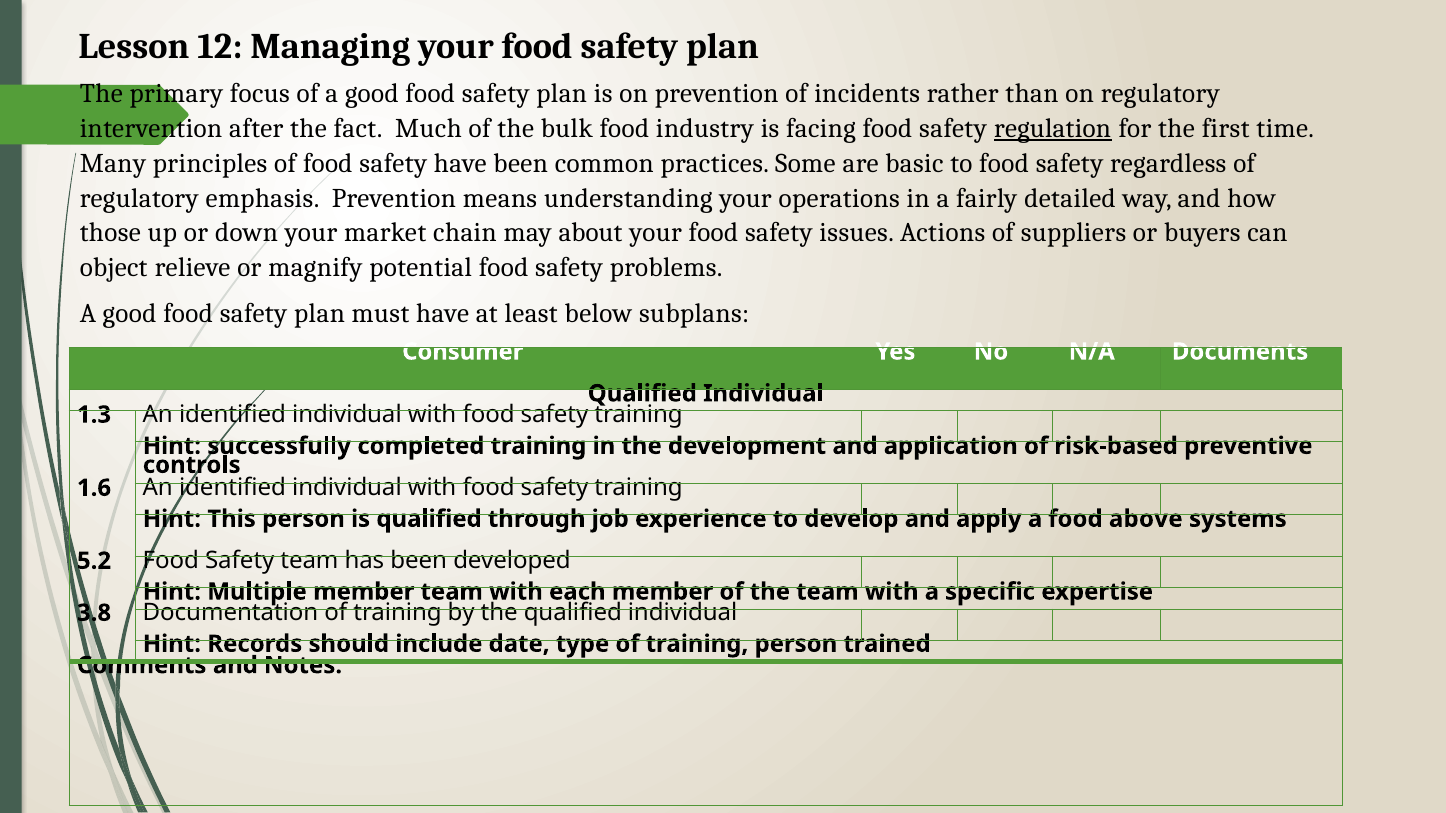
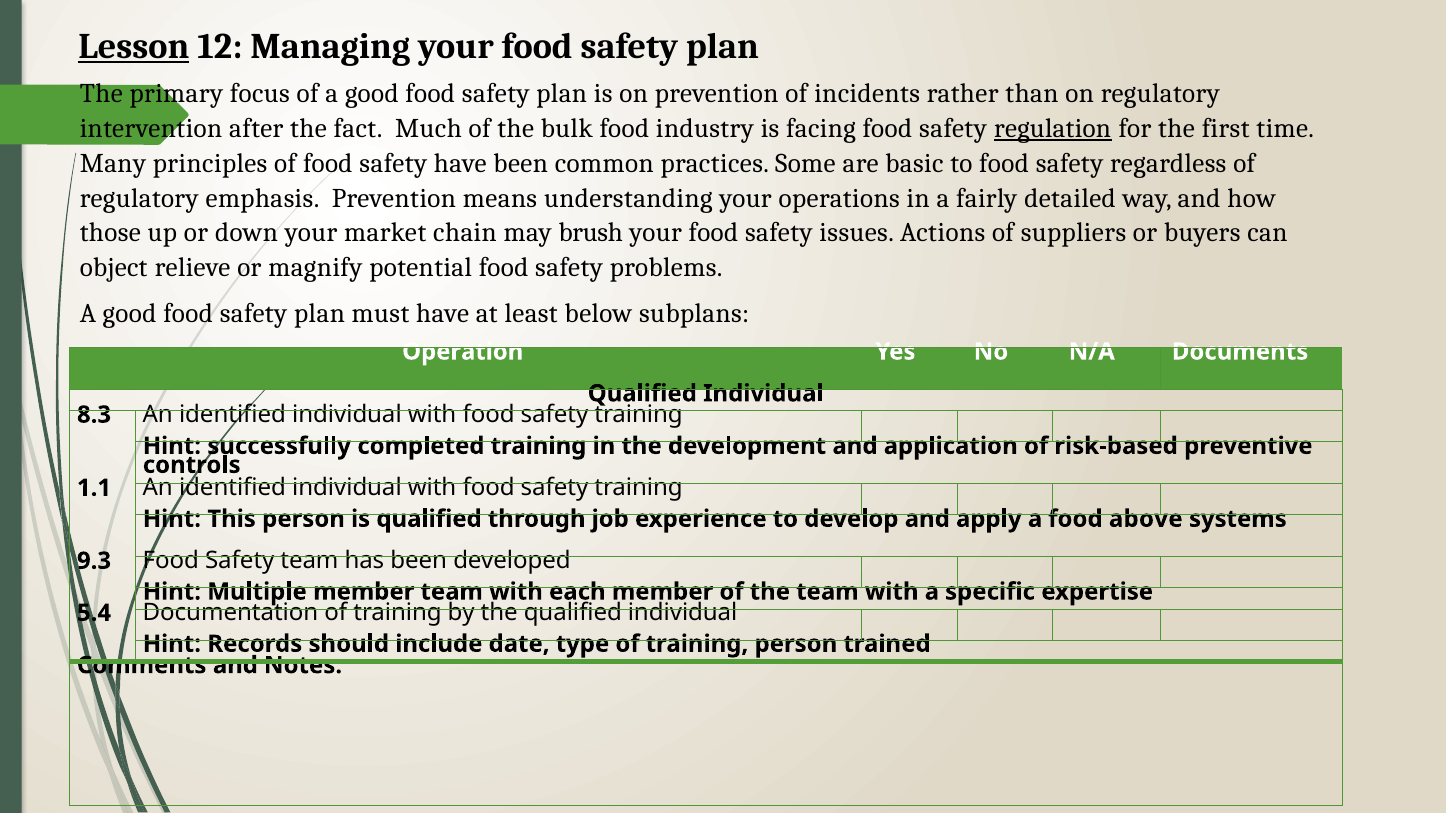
Lesson underline: none -> present
about: about -> brush
Consumer: Consumer -> Operation
1.3: 1.3 -> 8.3
1.6: 1.6 -> 1.1
5.2: 5.2 -> 9.3
3.8: 3.8 -> 5.4
